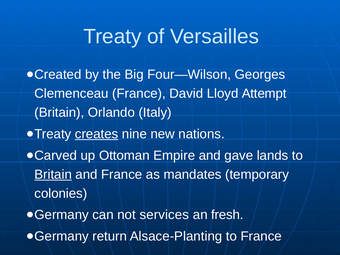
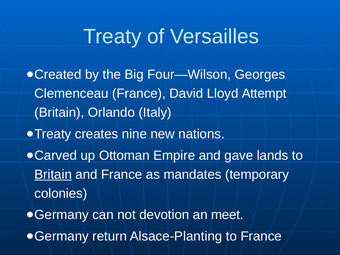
creates underline: present -> none
services: services -> devotion
fresh: fresh -> meet
